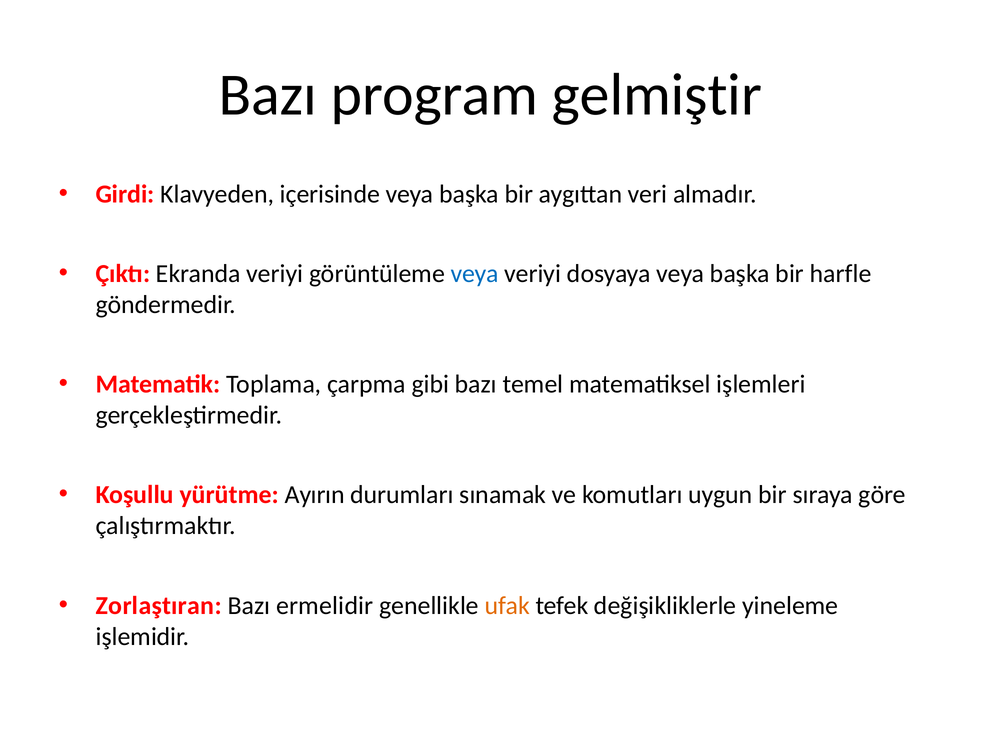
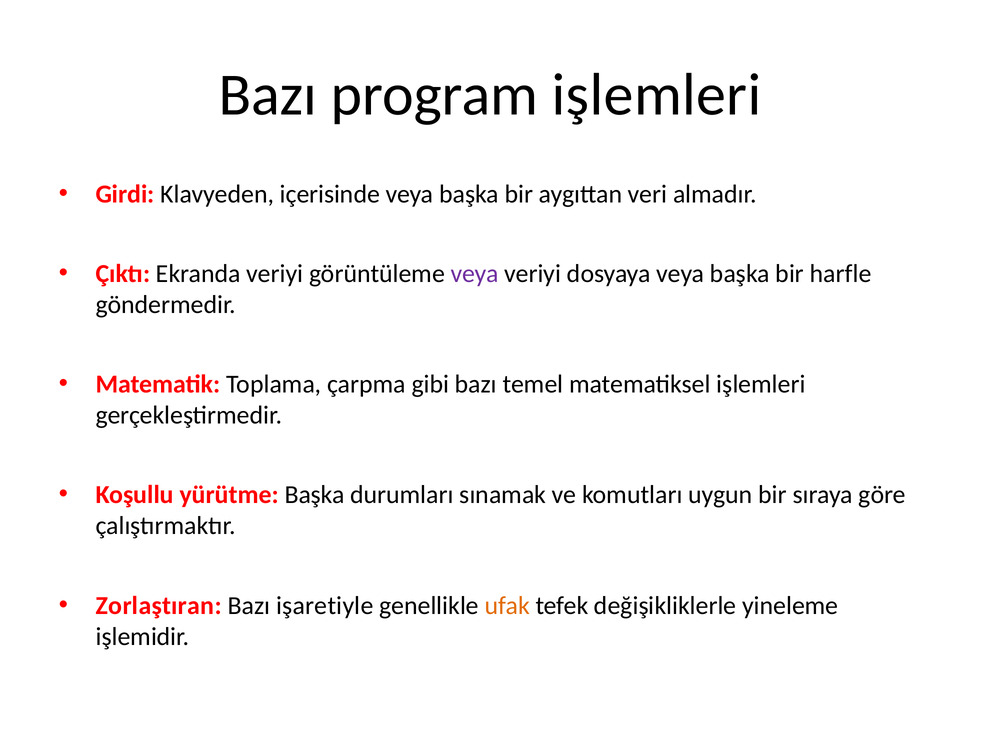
program gelmiştir: gelmiştir -> işlemleri
veya at (475, 273) colour: blue -> purple
yürütme Ayırın: Ayırın -> Başka
ermelidir: ermelidir -> işaretiyle
